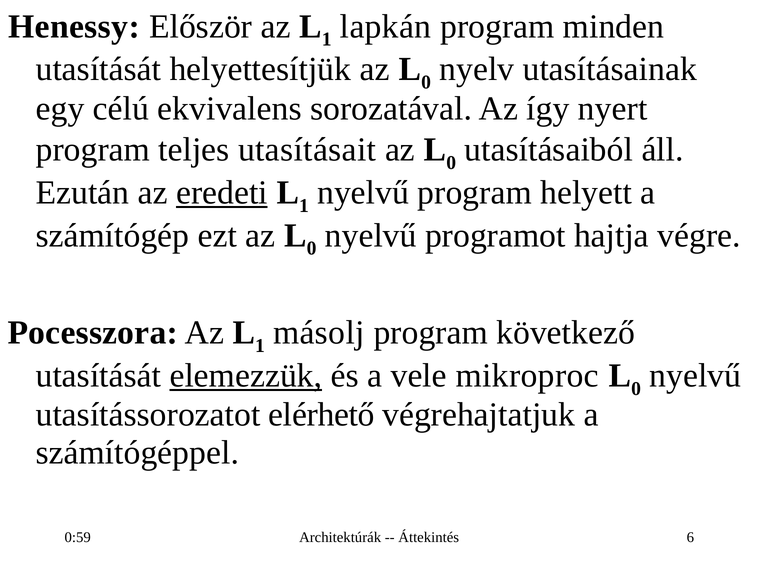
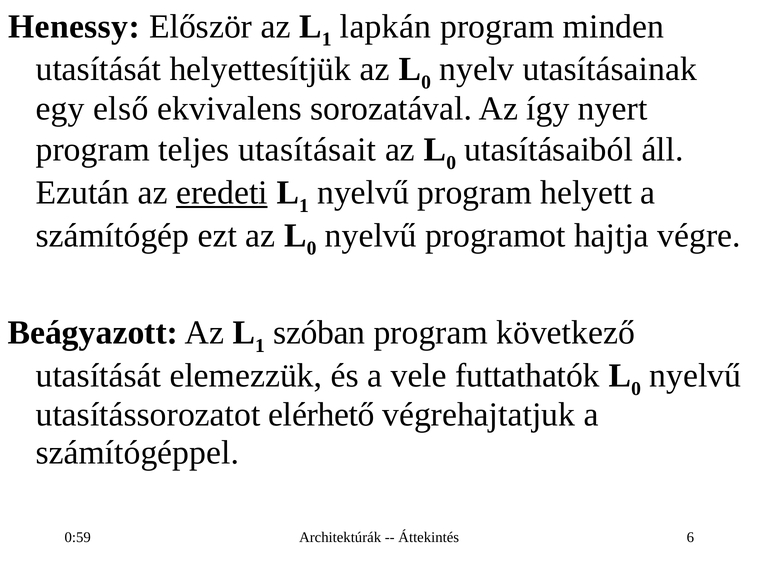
célú: célú -> első
Pocesszora: Pocesszora -> Beágyazott
másolj: másolj -> szóban
elemezzük underline: present -> none
mikroproc: mikroproc -> futtathatók
